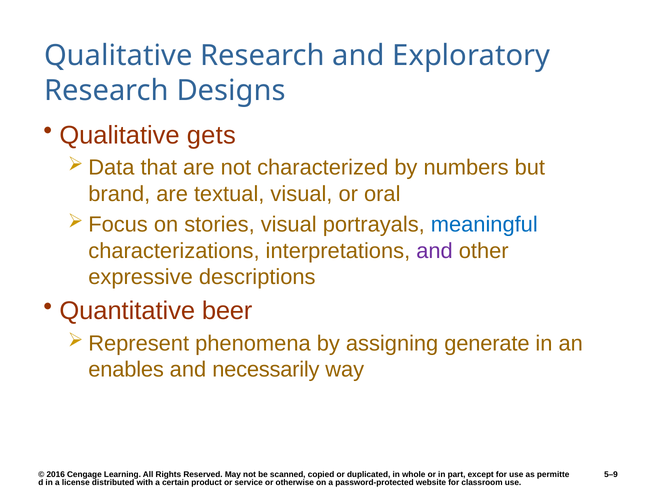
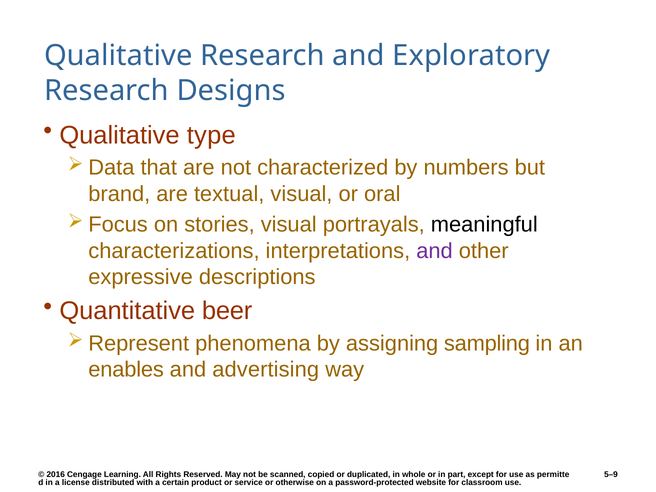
gets: gets -> type
meaningful colour: blue -> black
generate: generate -> sampling
necessarily: necessarily -> advertising
